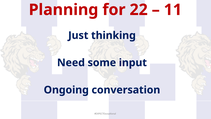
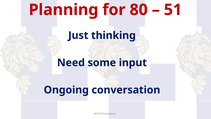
22: 22 -> 80
11: 11 -> 51
